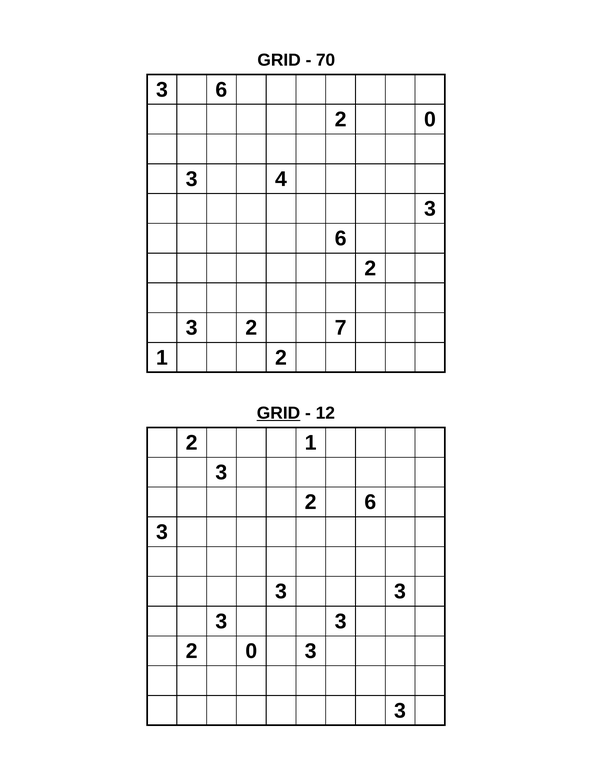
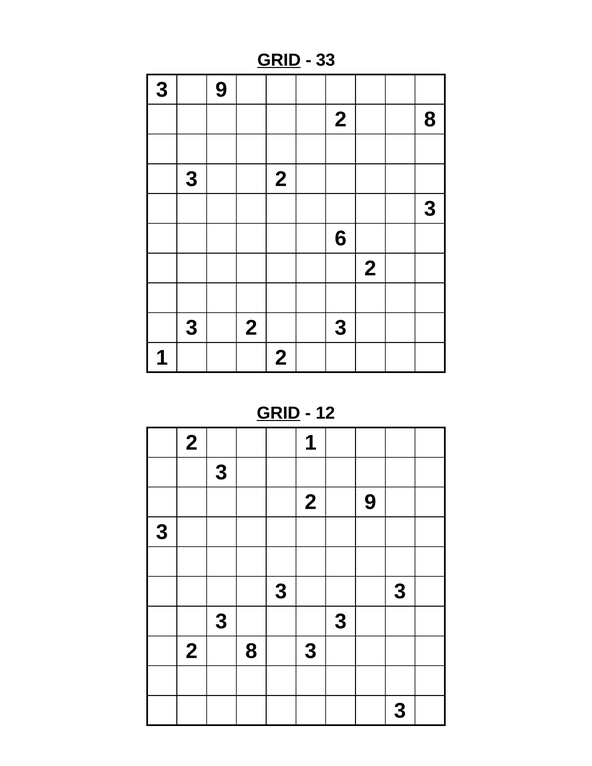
GRID at (279, 60) underline: none -> present
70: 70 -> 33
6 at (222, 90): 6 -> 9
0 at (430, 119): 0 -> 8
4 at (281, 179): 4 -> 2
7 at (341, 328): 7 -> 3
2 6: 6 -> 9
0 at (251, 651): 0 -> 8
